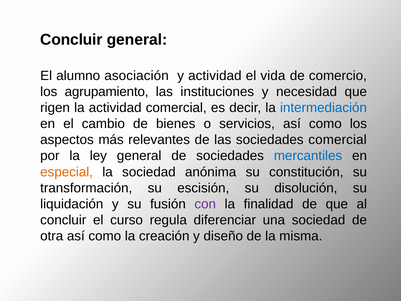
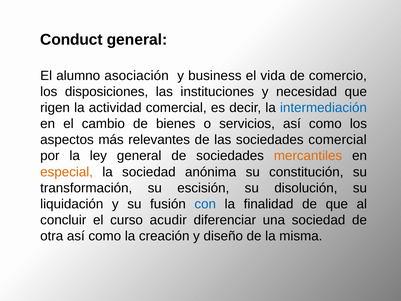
Concluir at (71, 40): Concluir -> Conduct
y actividad: actividad -> business
agrupamiento: agrupamiento -> disposiciones
mercantiles colour: blue -> orange
con colour: purple -> blue
regula: regula -> acudir
